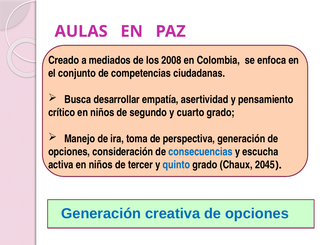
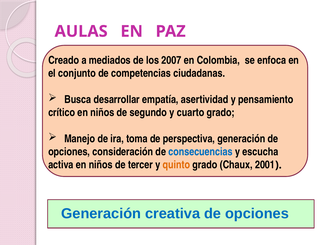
2008: 2008 -> 2007
quinto colour: blue -> orange
2045: 2045 -> 2001
